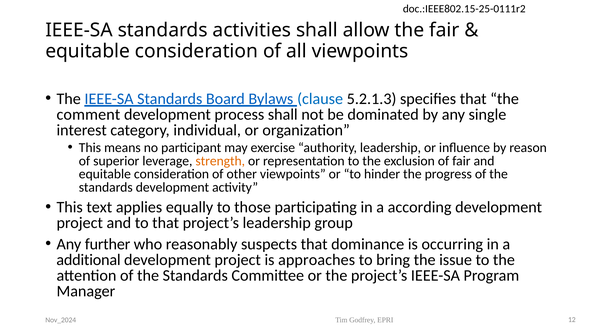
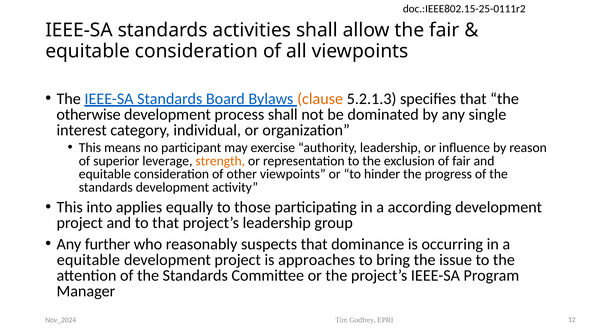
clause colour: blue -> orange
comment: comment -> otherwise
text: text -> into
additional at (89, 260): additional -> equitable
